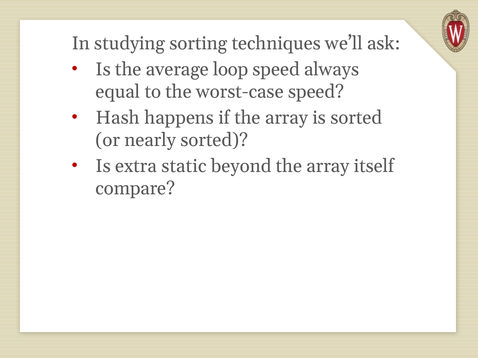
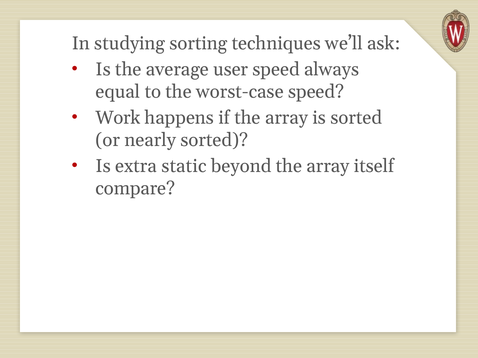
loop: loop -> user
Hash: Hash -> Work
